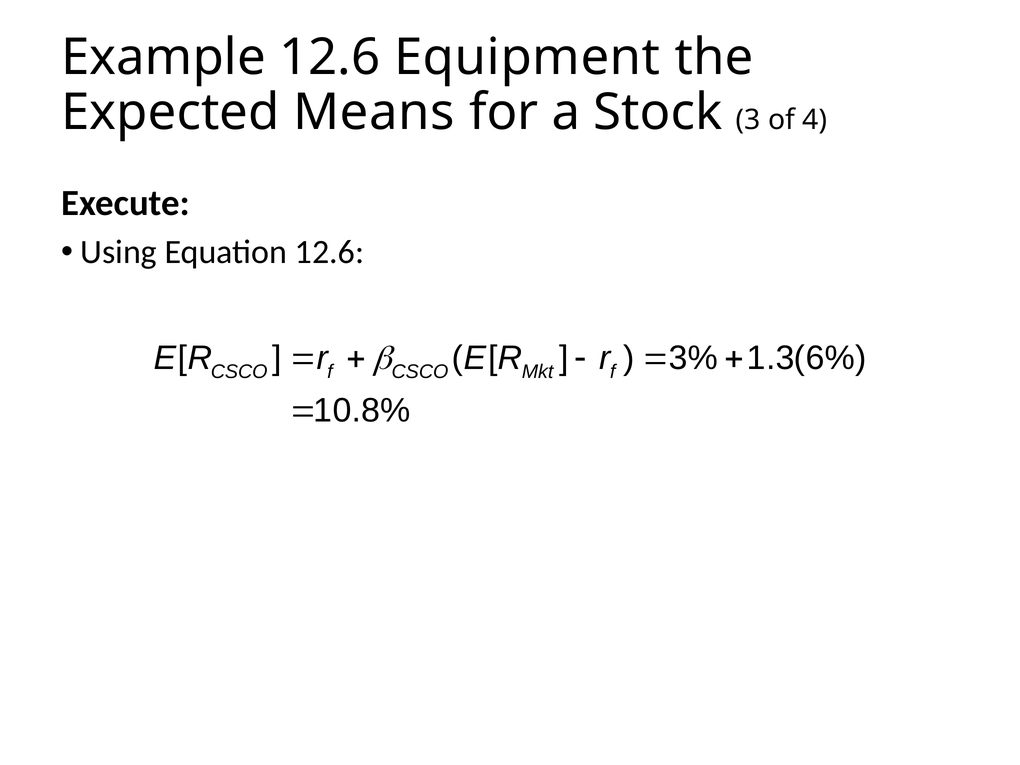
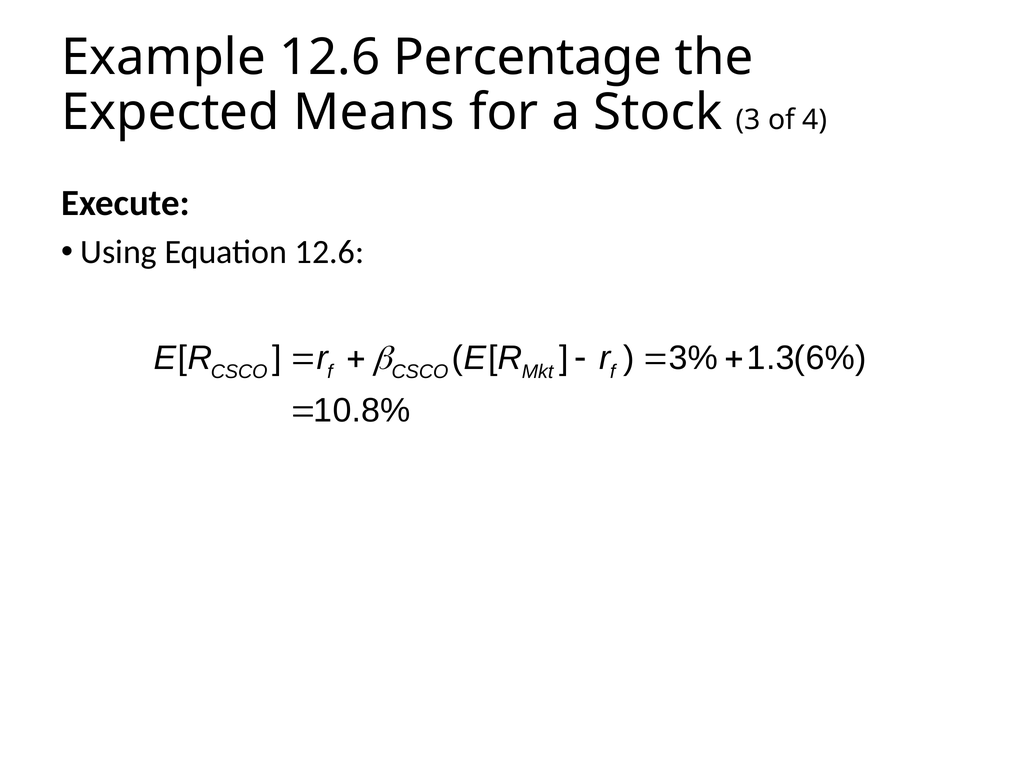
Equipment: Equipment -> Percentage
